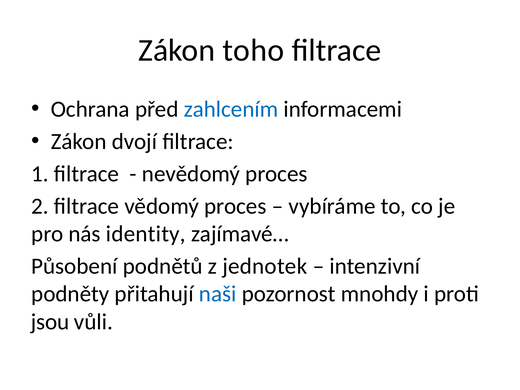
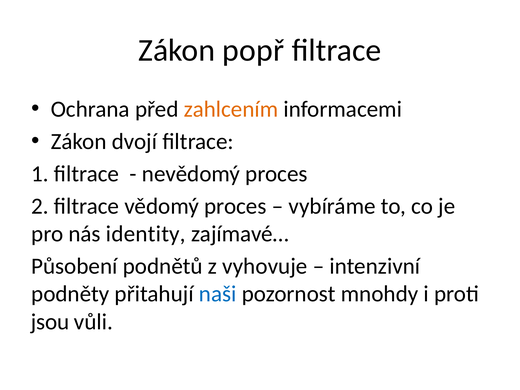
toho: toho -> popř
zahlcením colour: blue -> orange
jednotek: jednotek -> vyhovuje
